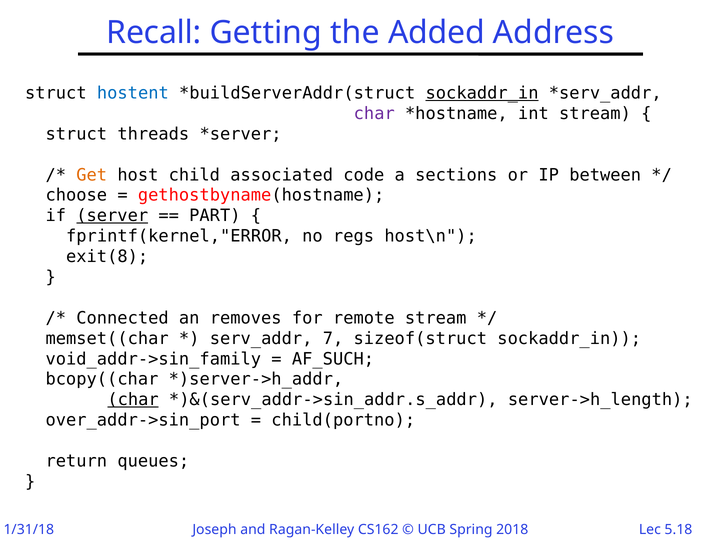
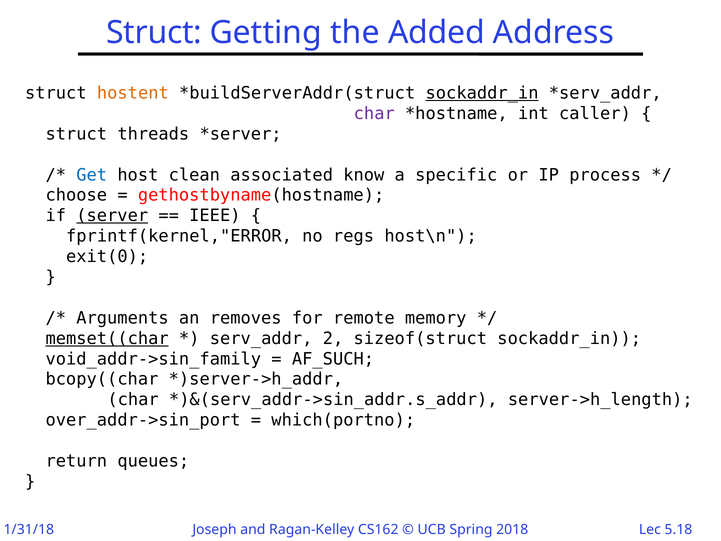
Recall at (154, 33): Recall -> Struct
hostent colour: blue -> orange
int stream: stream -> caller
Get colour: orange -> blue
child: child -> clean
code: code -> know
sections: sections -> specific
between: between -> process
PART: PART -> IEEE
exit(8: exit(8 -> exit(0
Connected: Connected -> Arguments
remote stream: stream -> memory
memset((char underline: none -> present
7: 7 -> 2
char at (133, 400) underline: present -> none
child(portno: child(portno -> which(portno
